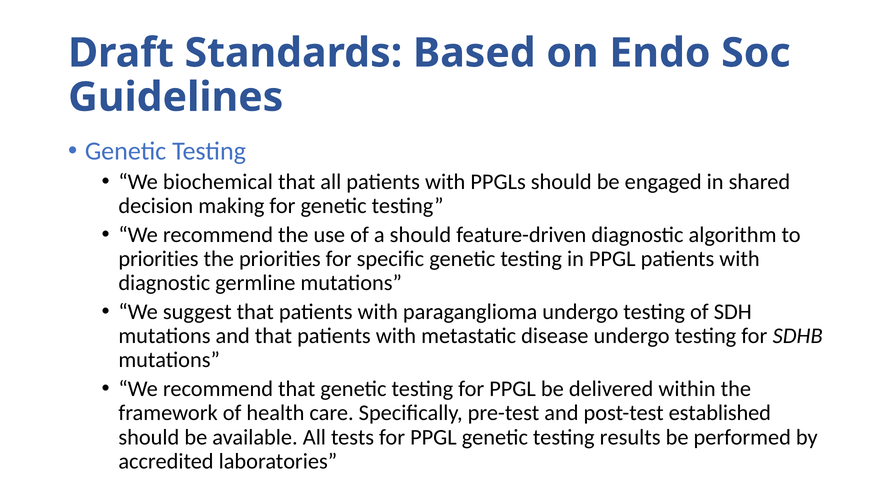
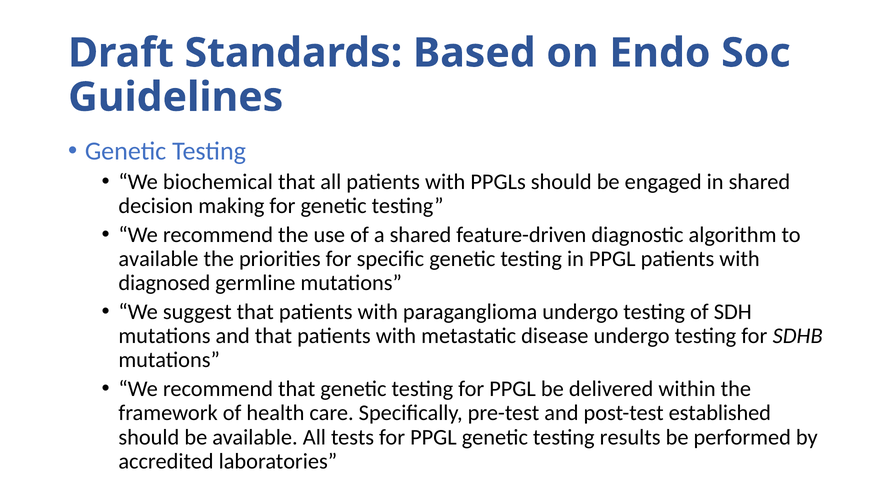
a should: should -> shared
priorities at (159, 259): priorities -> available
diagnostic at (164, 283): diagnostic -> diagnosed
